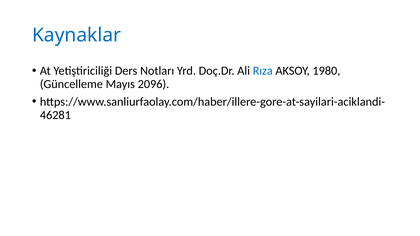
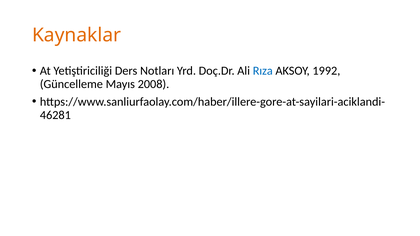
Kaynaklar colour: blue -> orange
1980: 1980 -> 1992
2096: 2096 -> 2008
